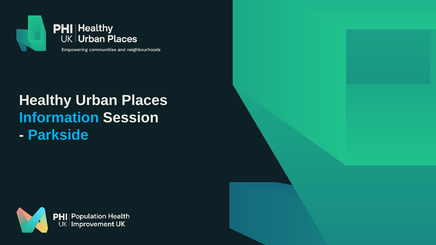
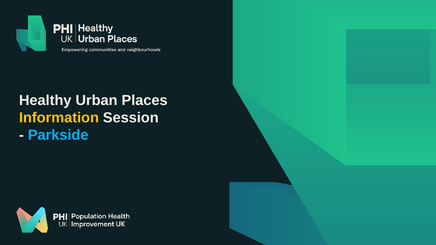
Information colour: light blue -> yellow
